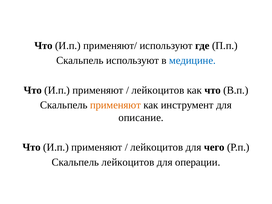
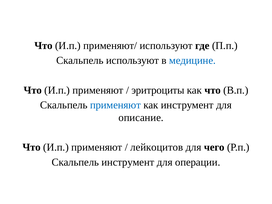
лейкоцитов at (158, 90): лейкоцитов -> эритроциты
применяют at (115, 105) colour: orange -> blue
Скальпель лейкоцитов: лейкоцитов -> инструмент
